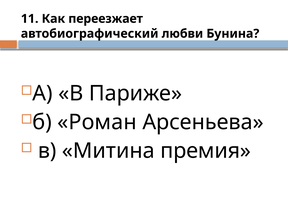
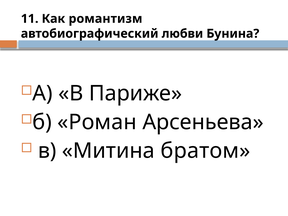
переезжает: переезжает -> романтизм
премия: премия -> братом
